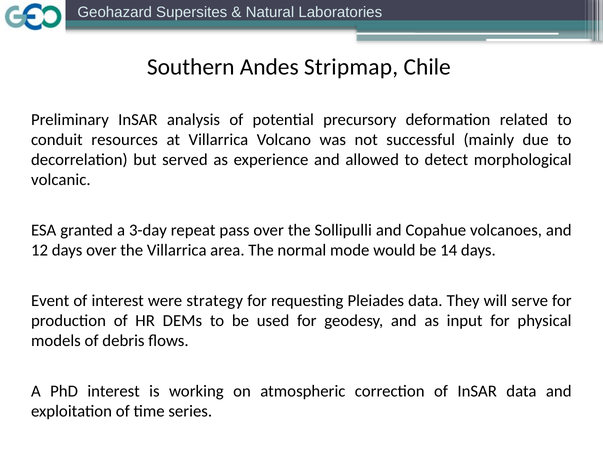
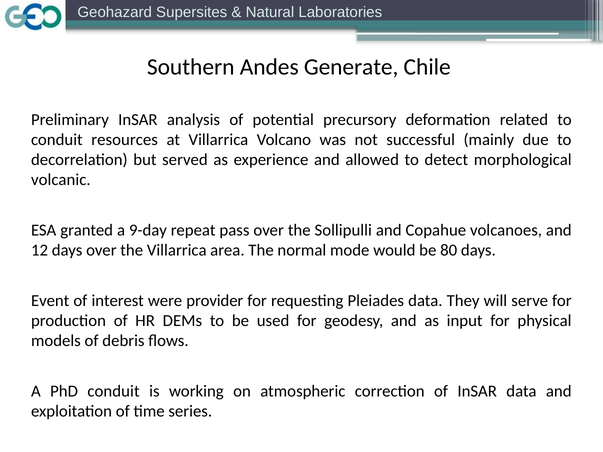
Stripmap: Stripmap -> Generate
3-day: 3-day -> 9-day
14: 14 -> 80
strategy: strategy -> provider
PhD interest: interest -> conduit
